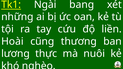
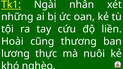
bang: bang -> nhân
